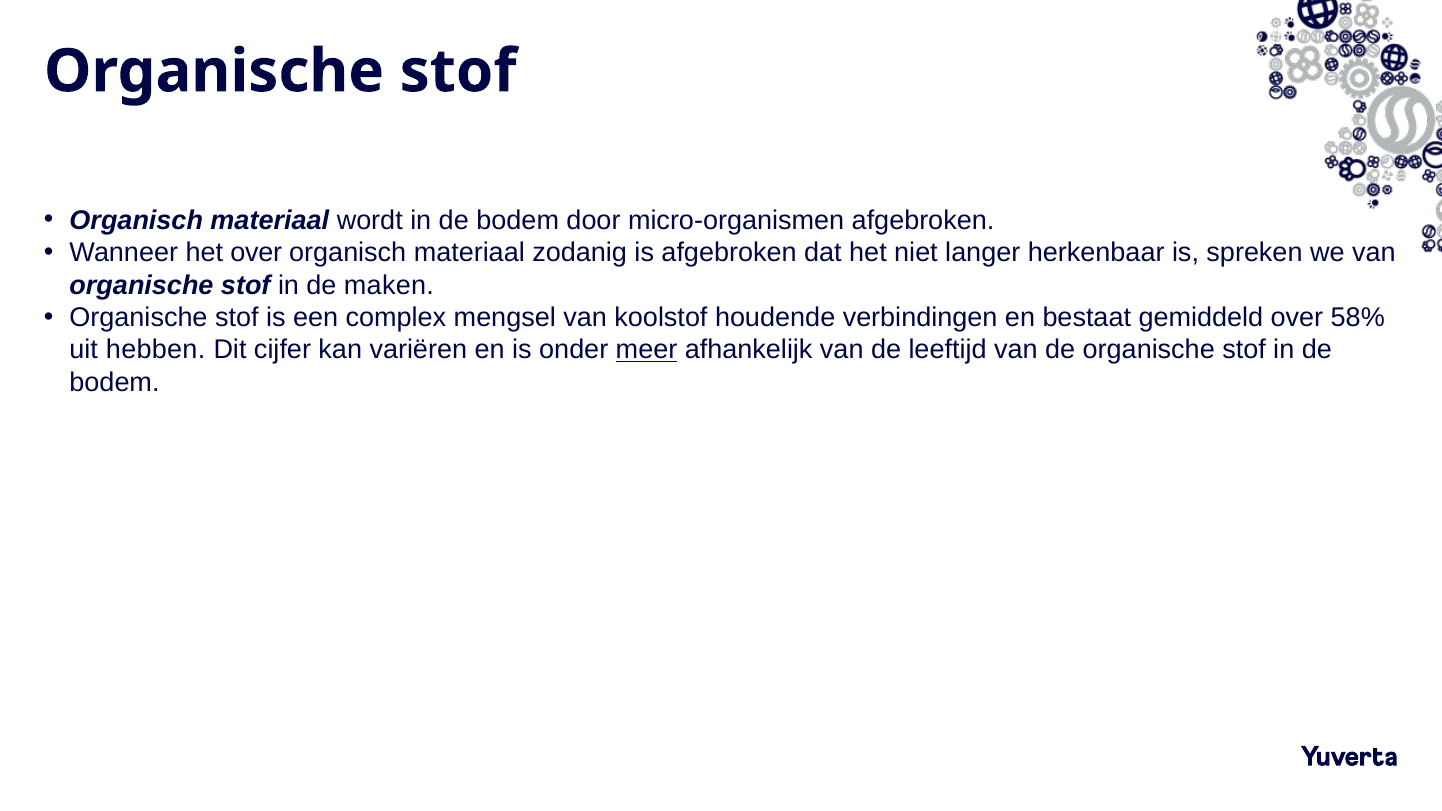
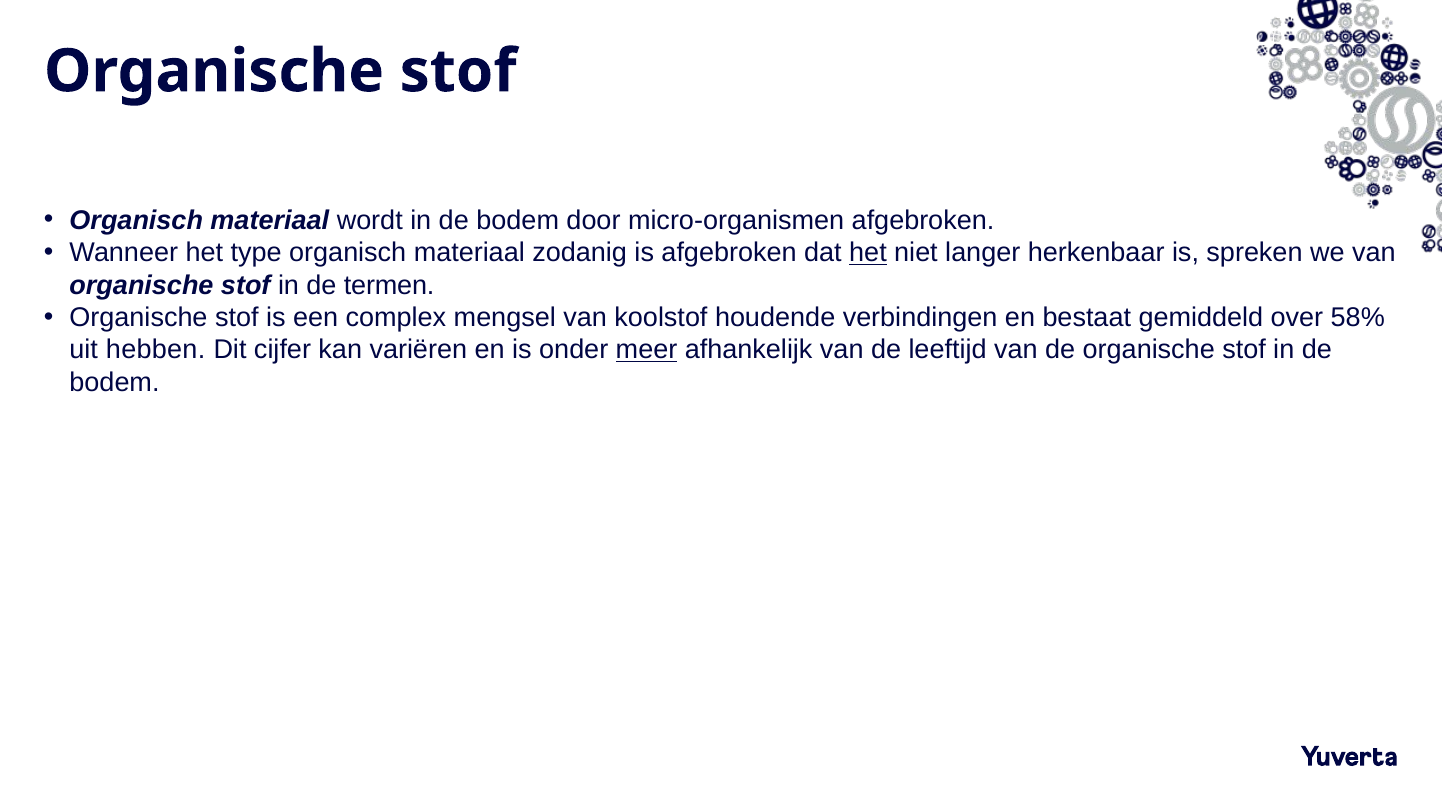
het over: over -> type
het at (868, 253) underline: none -> present
maken: maken -> termen
